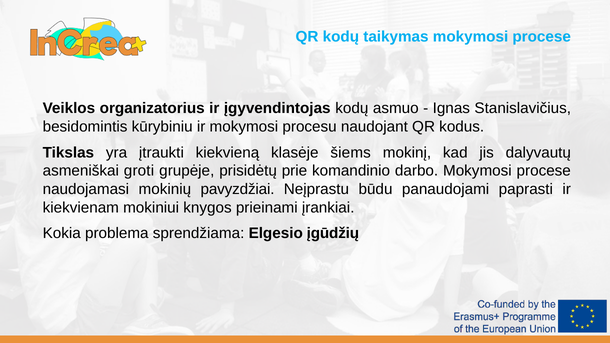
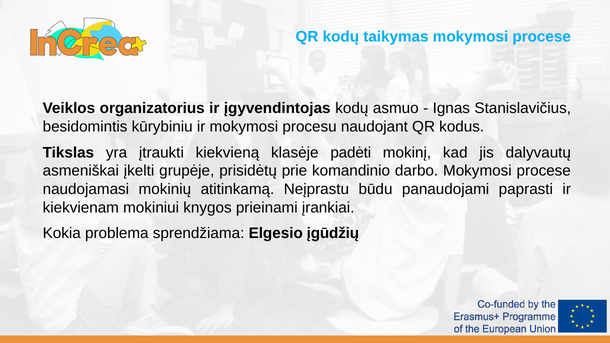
šiems: šiems -> padėti
groti: groti -> įkelti
pavyzdžiai: pavyzdžiai -> atitinkamą
